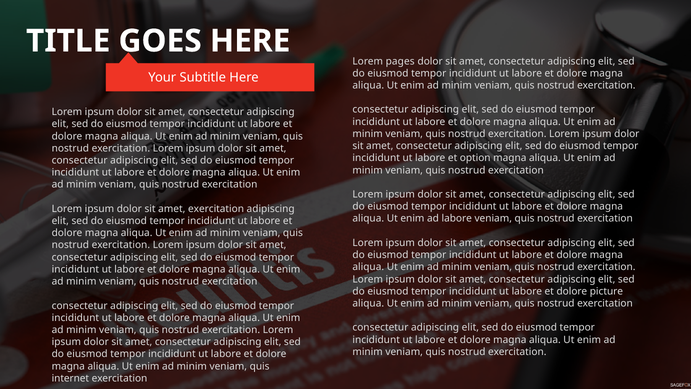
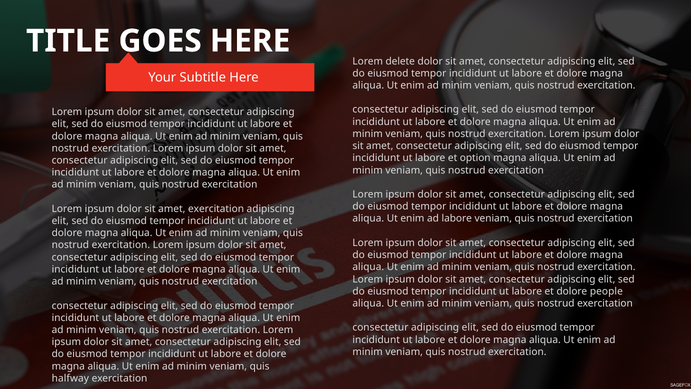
pages: pages -> delete
picture: picture -> people
internet: internet -> halfway
